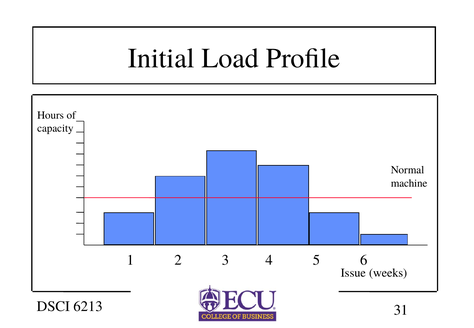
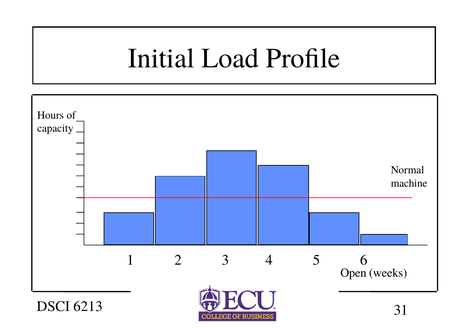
Issue: Issue -> Open
